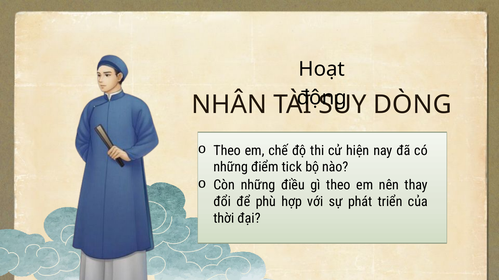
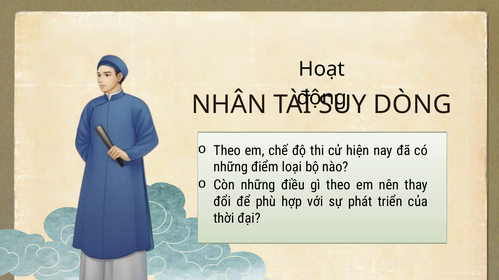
tick: tick -> loại
